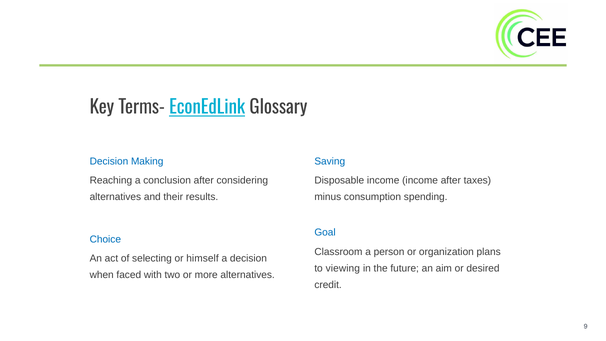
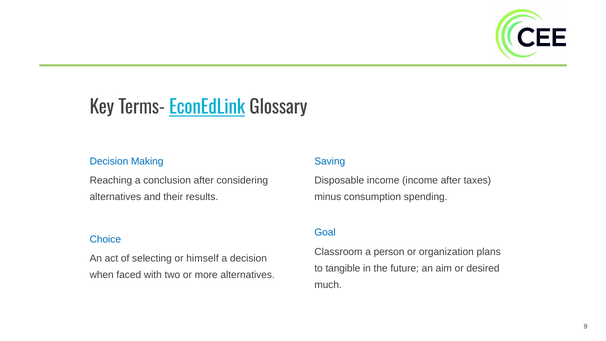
viewing: viewing -> tangible
credit: credit -> much
